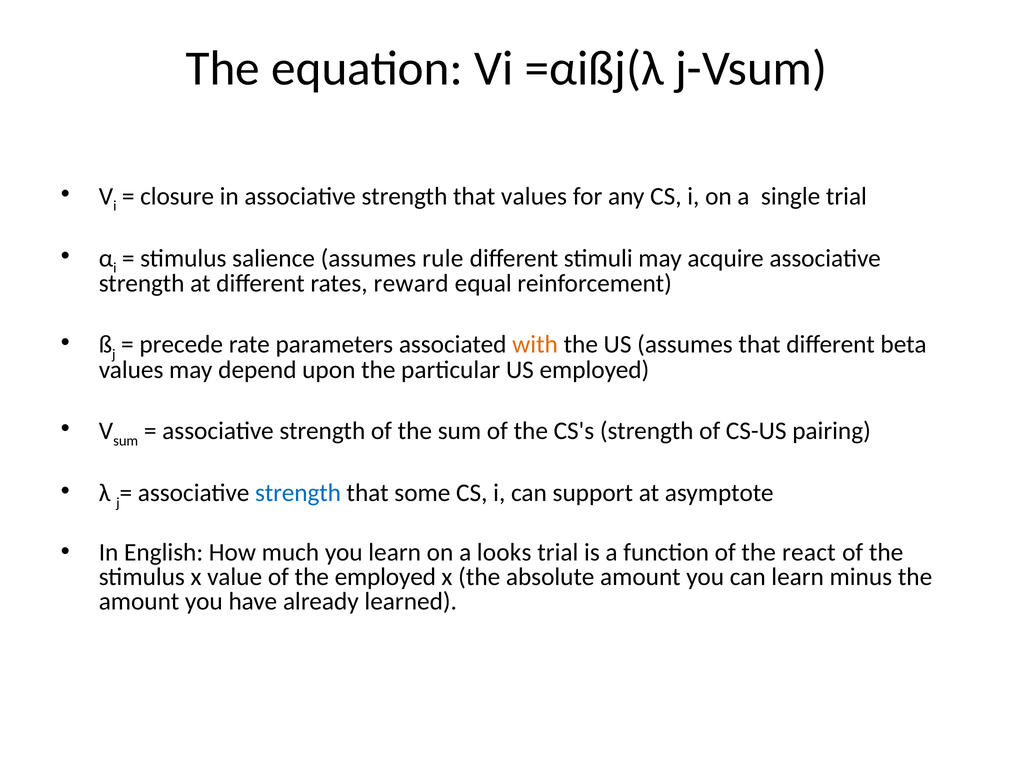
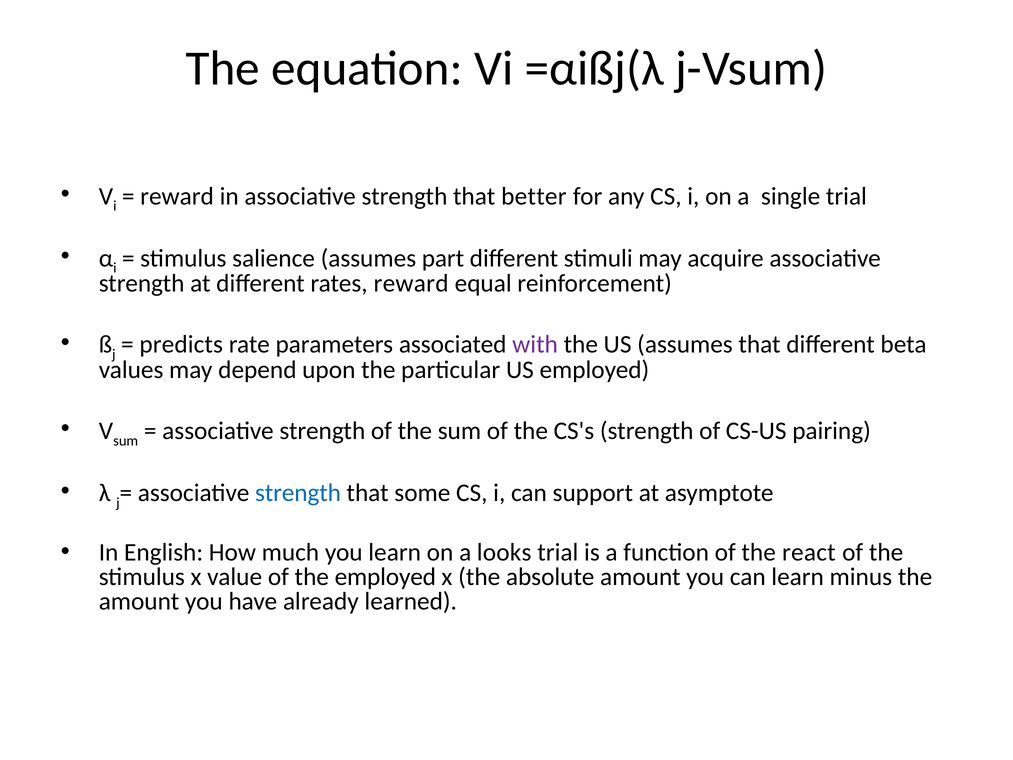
closure at (177, 196): closure -> reward
that values: values -> better
rule: rule -> part
precede: precede -> predicts
with colour: orange -> purple
